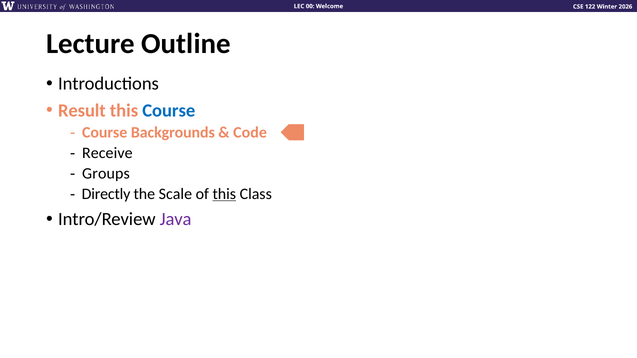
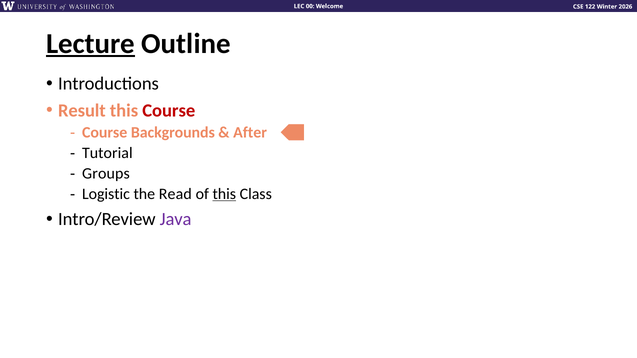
Lecture underline: none -> present
Course at (169, 111) colour: blue -> red
Code: Code -> After
Receive: Receive -> Tutorial
Directly: Directly -> Logistic
Scale: Scale -> Read
